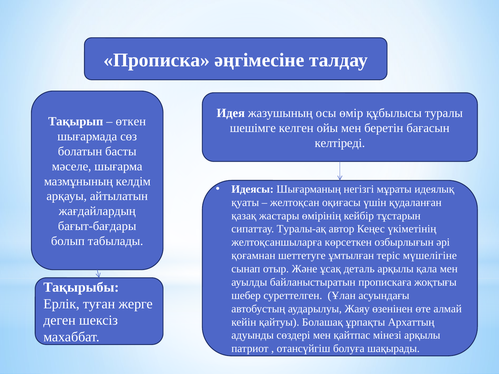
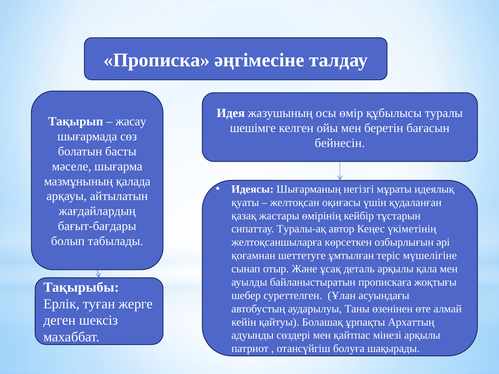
өткен: өткен -> жасау
келтіреді: келтіреді -> бейнесін
келдім: келдім -> қалада
Жаяу: Жаяу -> Таны
